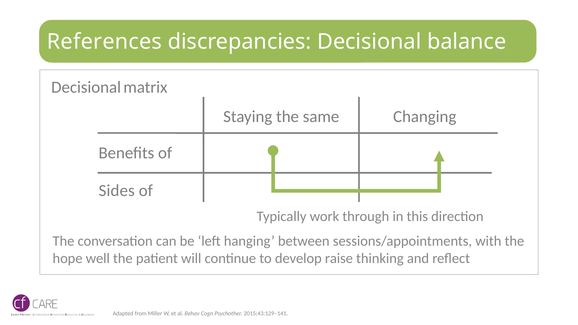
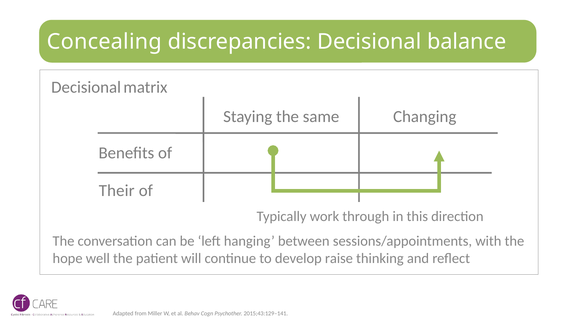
References: References -> Concealing
Sides: Sides -> Their
